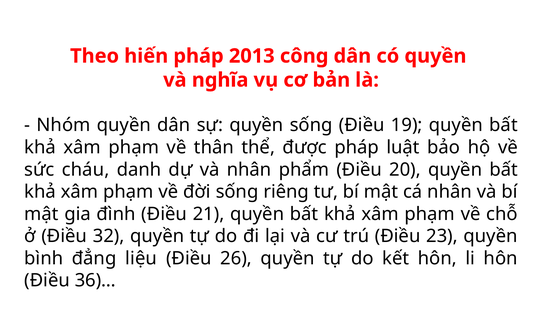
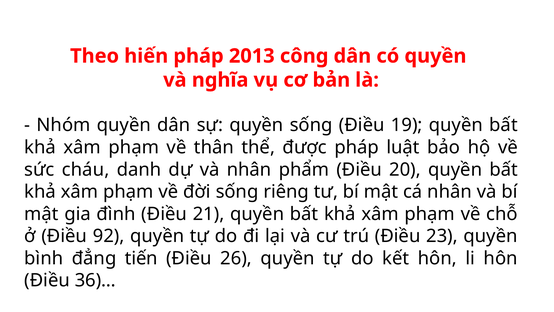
32: 32 -> 92
liệu: liệu -> tiến
